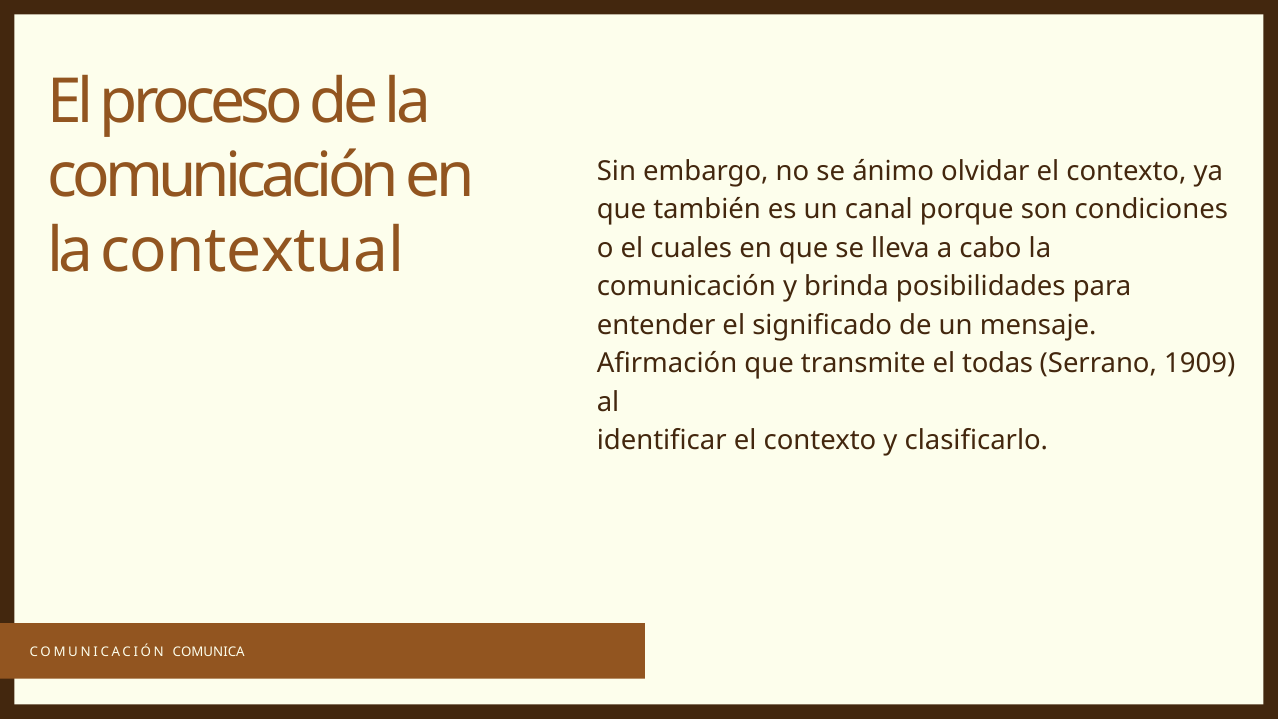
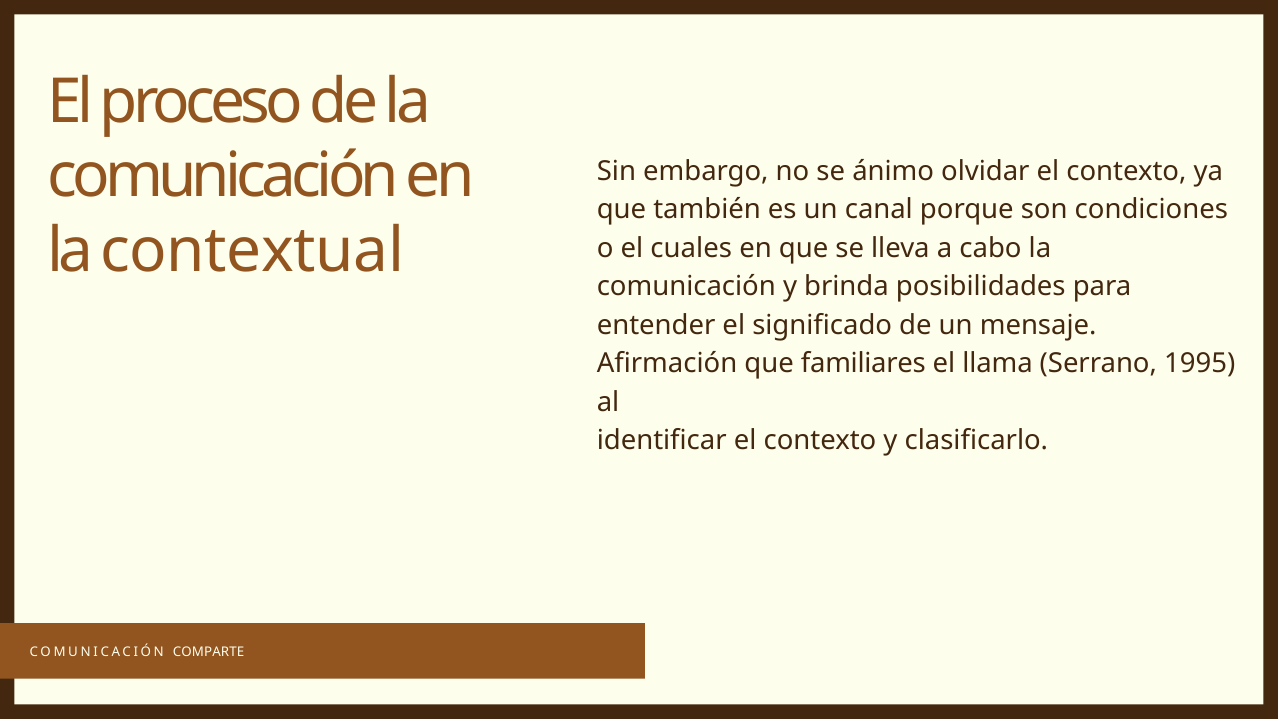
transmite: transmite -> familiares
todas: todas -> llama
1909: 1909 -> 1995
COMUNICA: COMUNICA -> COMPARTE
